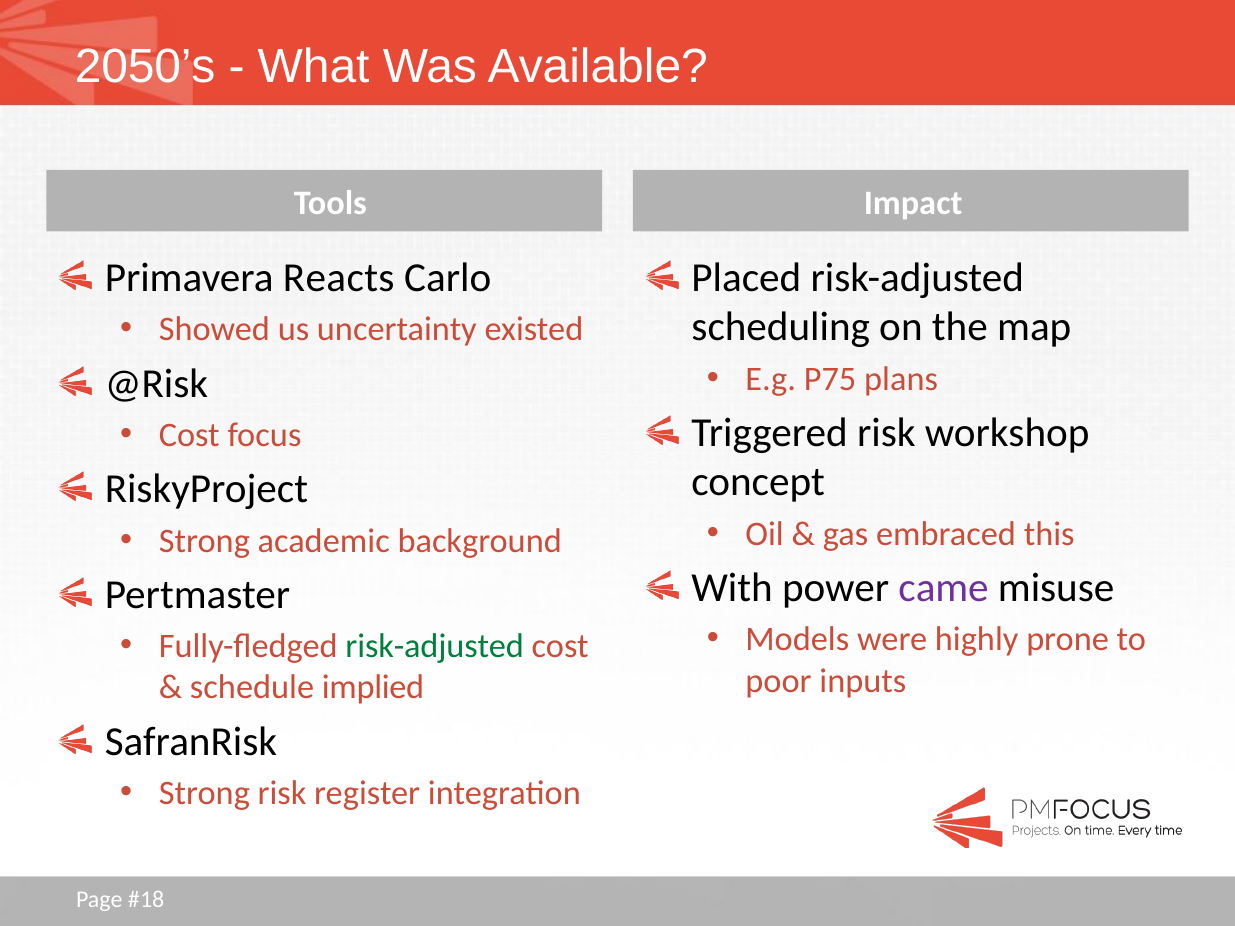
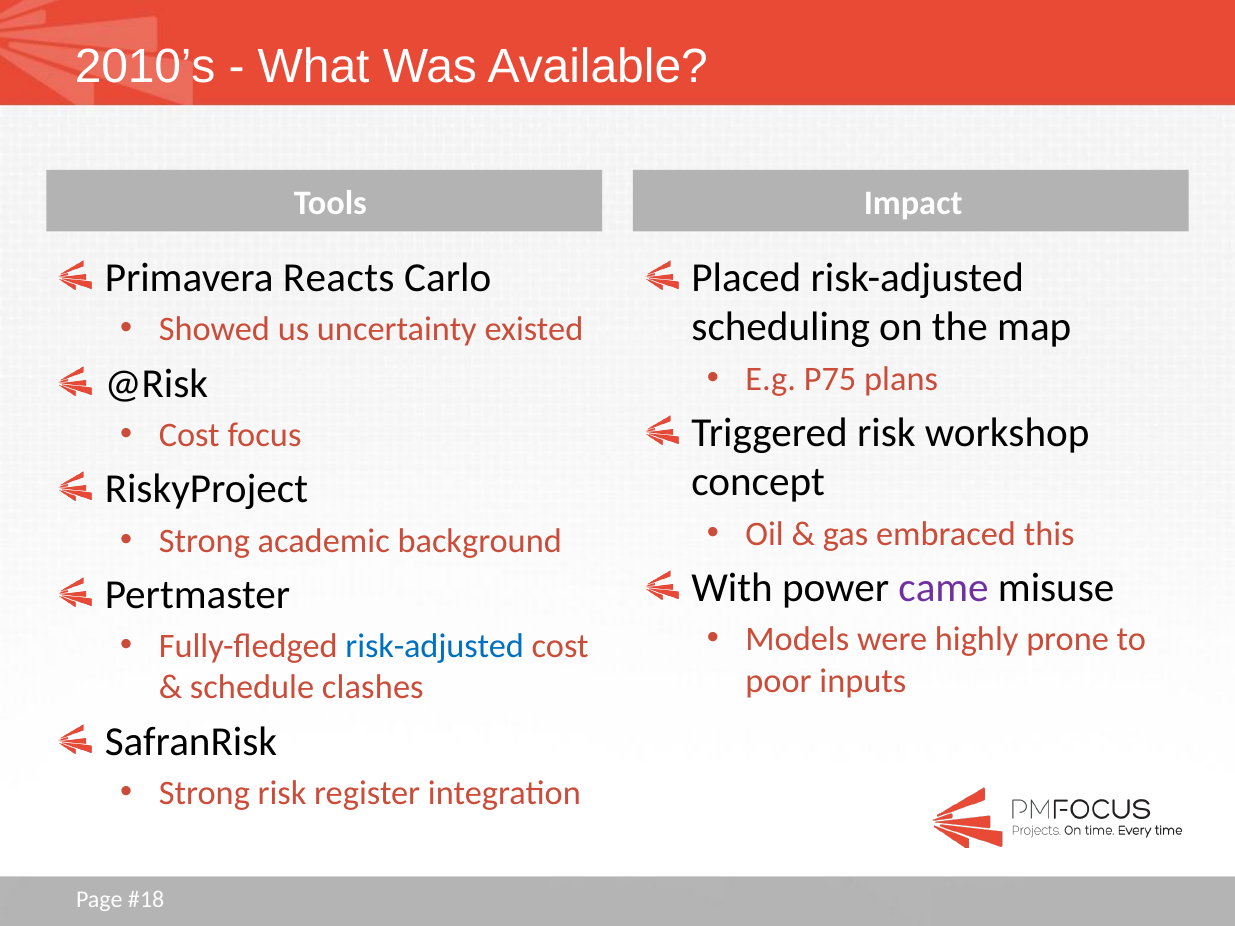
2050’s: 2050’s -> 2010’s
risk-adjusted at (435, 647) colour: green -> blue
implied: implied -> clashes
